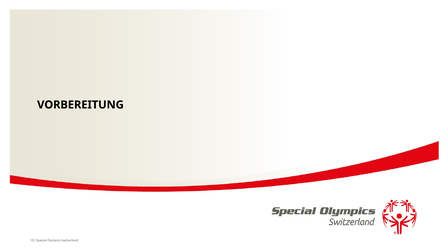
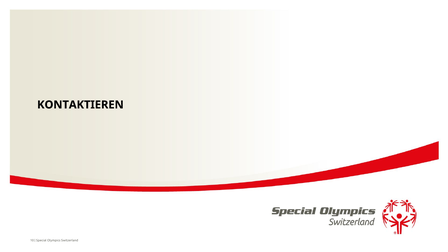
VORBEREITUNG: VORBEREITUNG -> KONTAKTIEREN
